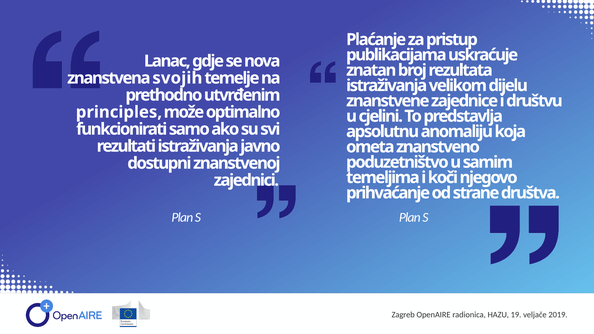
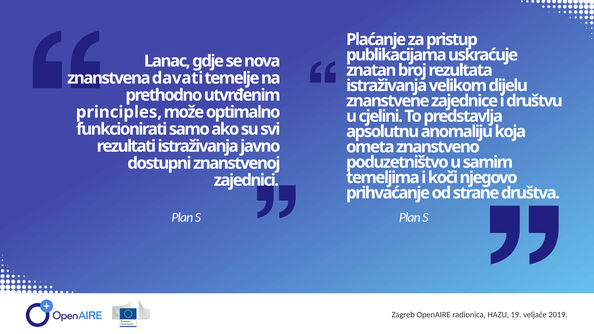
svojih: svojih -> davati
